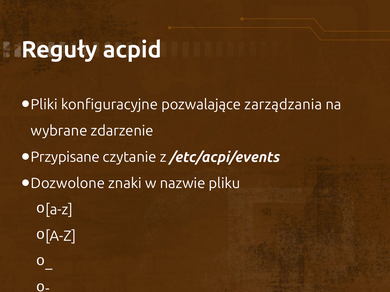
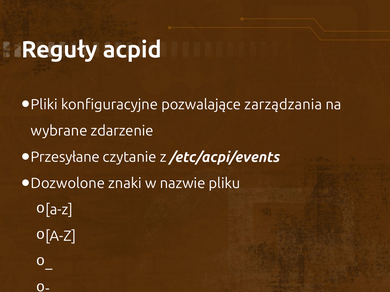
Przypisane: Przypisane -> Przesyłane
